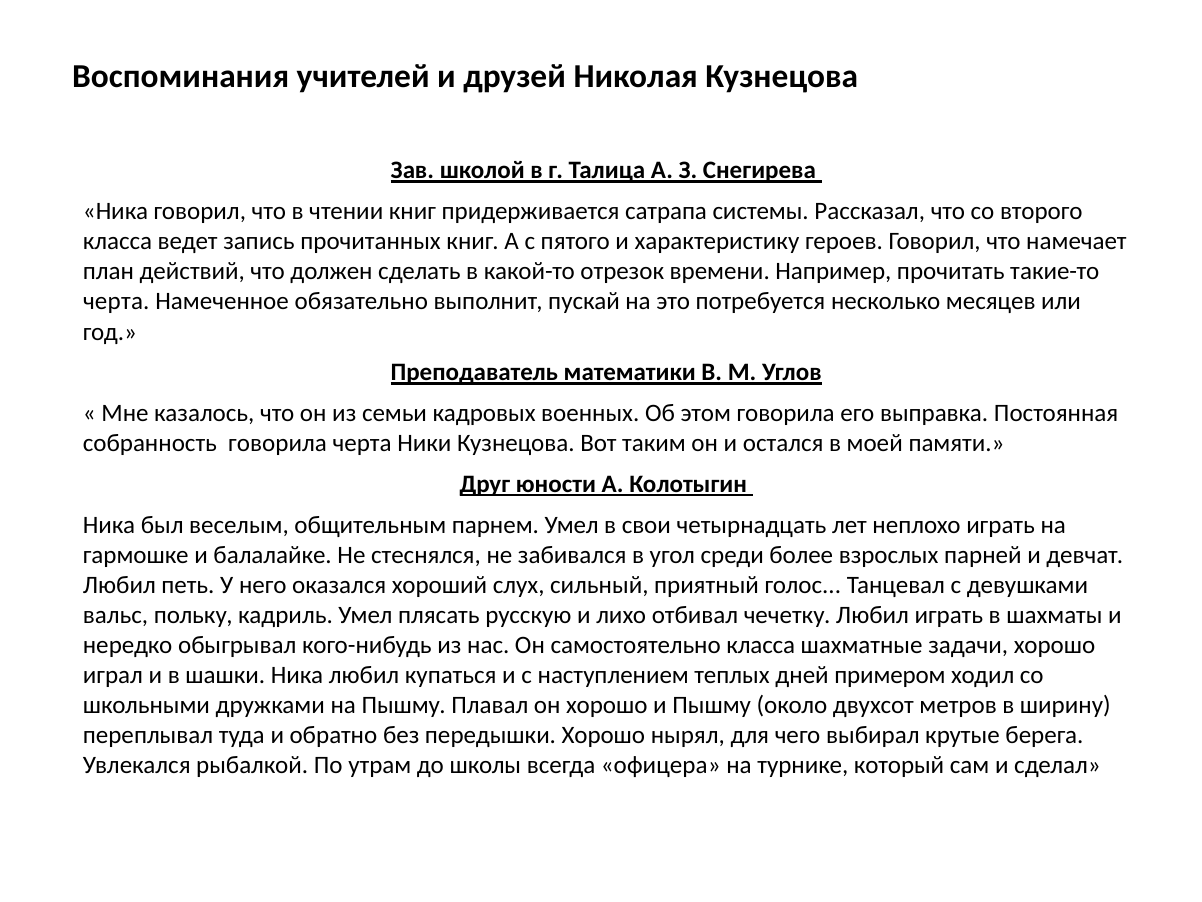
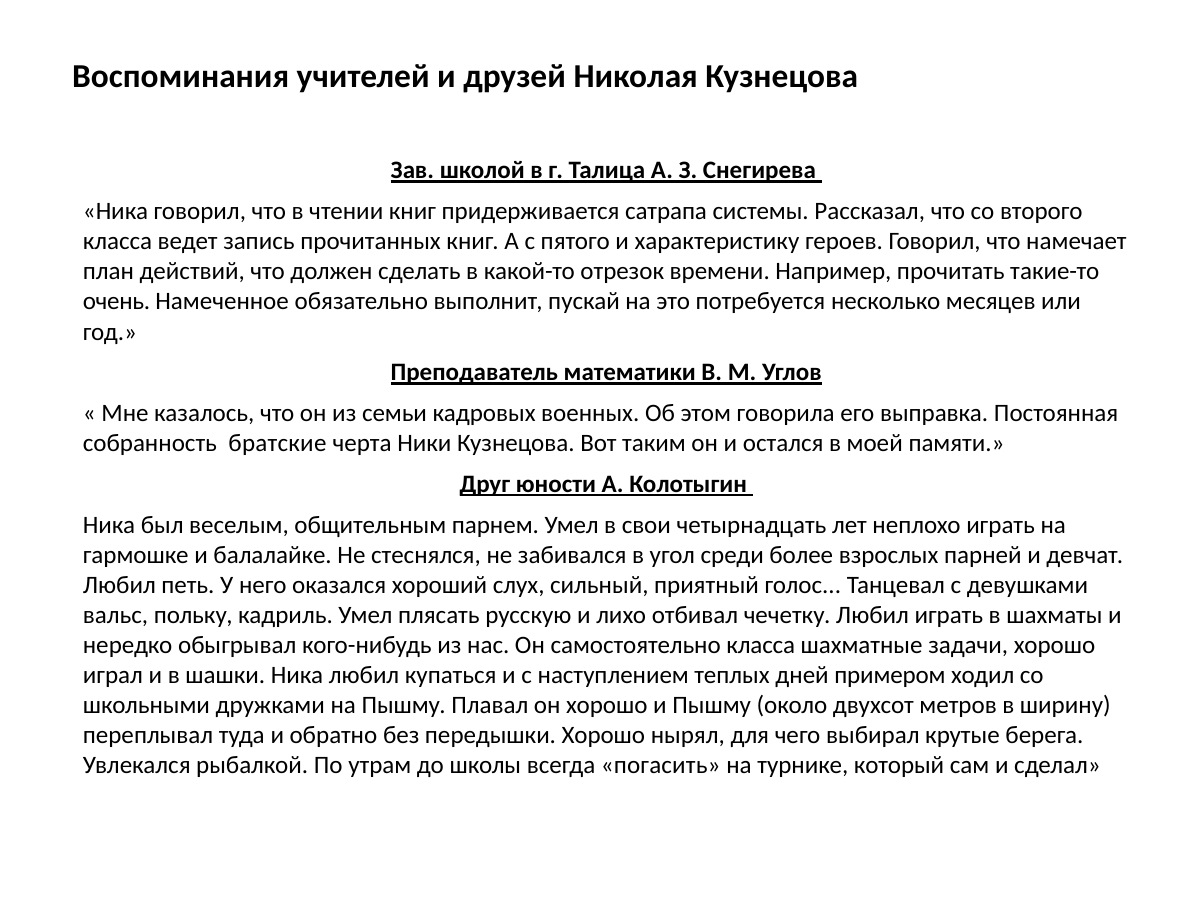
черта at (116, 302): черта -> очень
собранность говорила: говорила -> братские
офицера: офицера -> погасить
